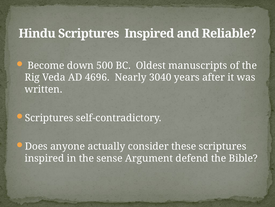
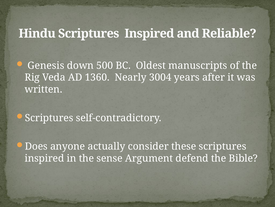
Become: Become -> Genesis
4696: 4696 -> 1360
3040: 3040 -> 3004
